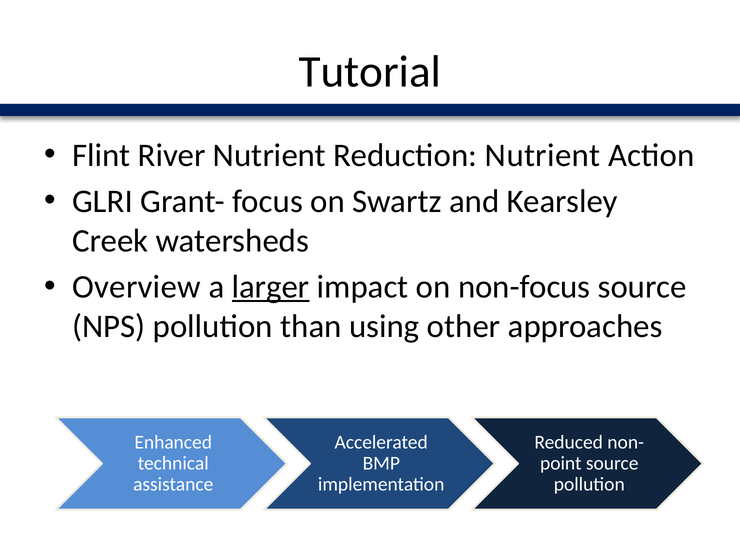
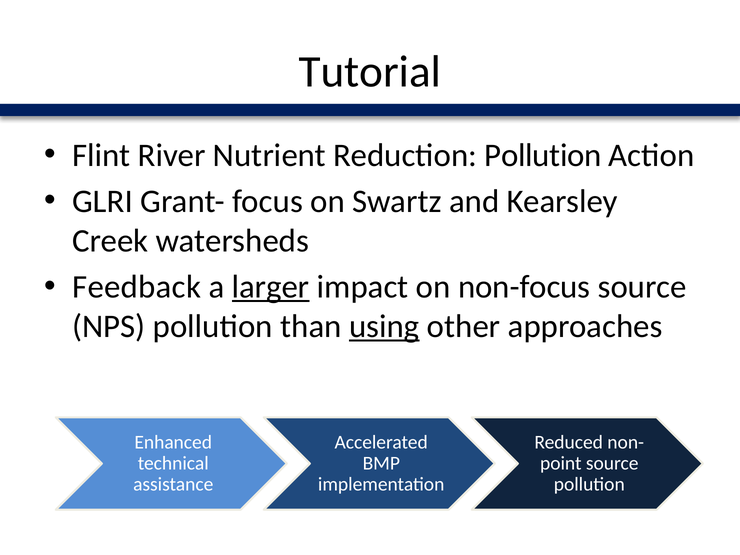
Reduction Nutrient: Nutrient -> Pollution
Overview: Overview -> Feedback
using underline: none -> present
